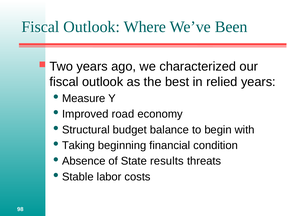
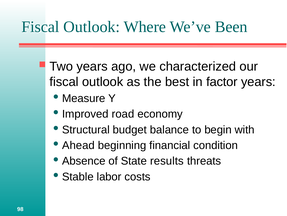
relied: relied -> factor
Taking: Taking -> Ahead
